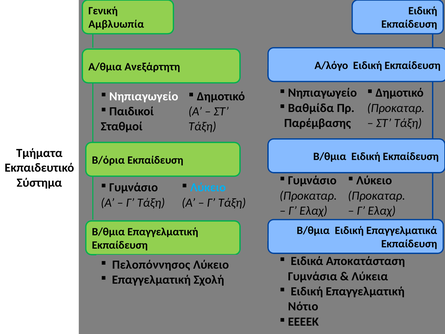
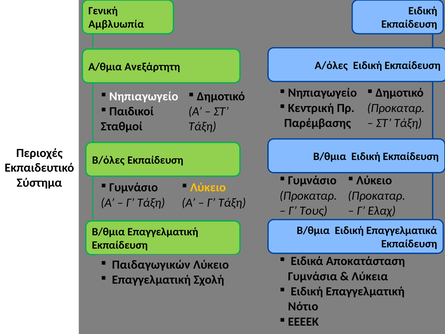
Α/λόγο: Α/λόγο -> Α/όλες
Βαθμίδα: Βαθμίδα -> Κεντρική
Τμήματα: Τμήματα -> Περιοχές
Β/όρια: Β/όρια -> Β/όλες
Λύκειο at (208, 187) colour: light blue -> yellow
Ελαχ at (313, 211): Ελαχ -> Τους
Πελοπόννησος: Πελοπόννησος -> Παιδαγωγικών
